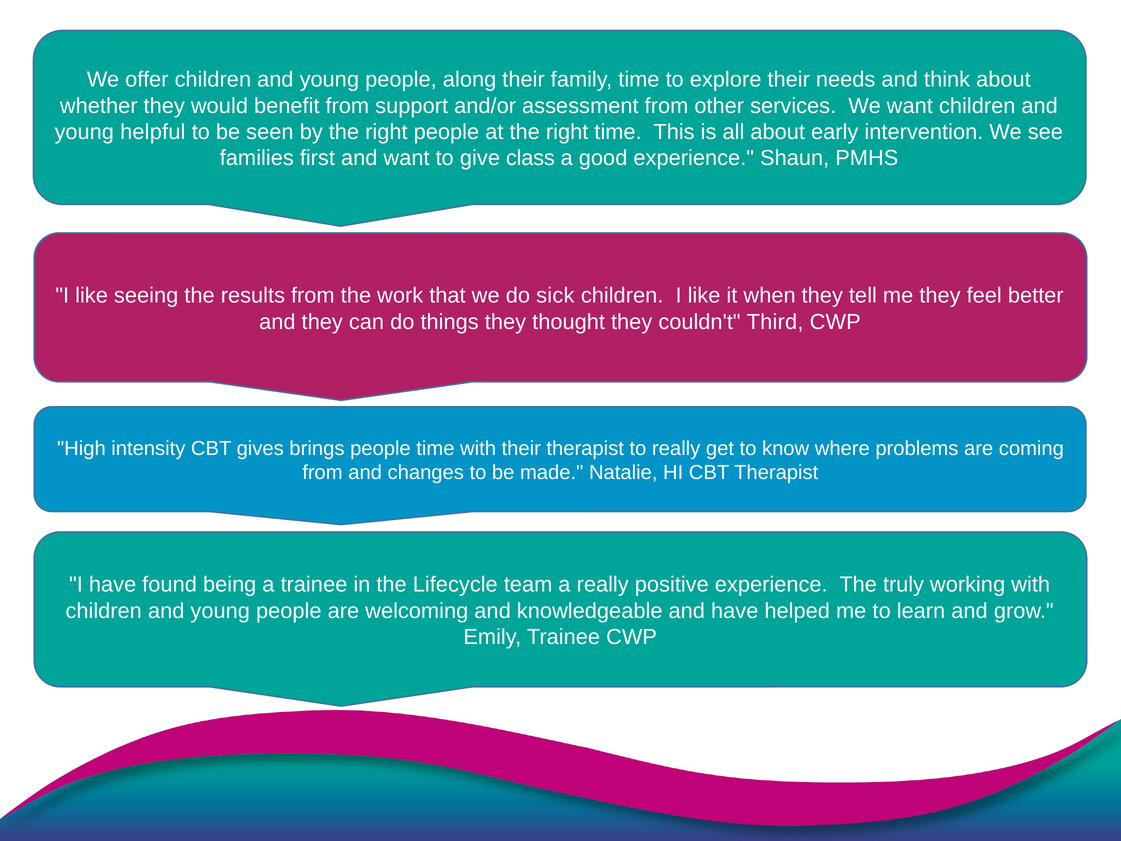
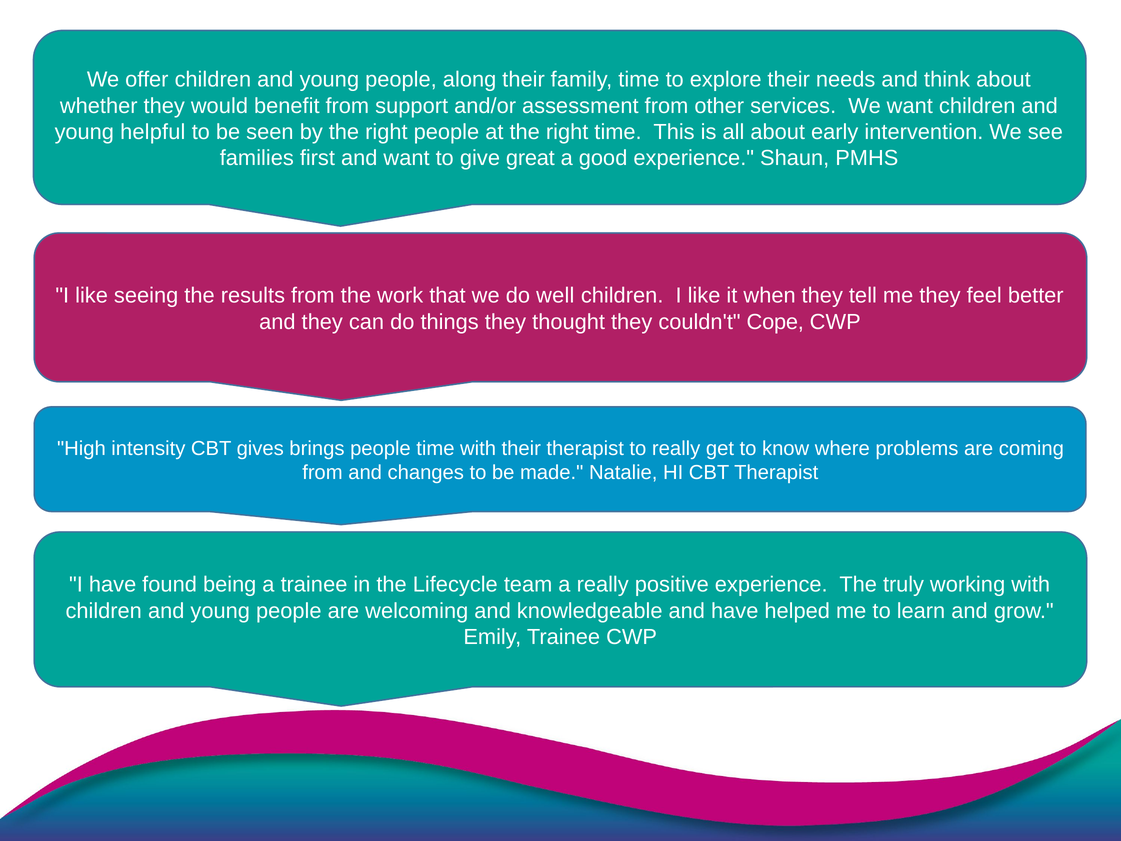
class: class -> great
sick: sick -> well
Third: Third -> Cope
